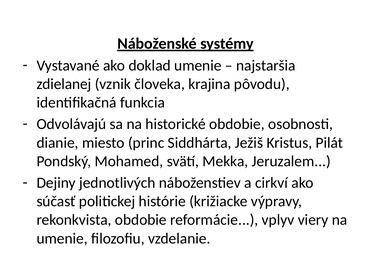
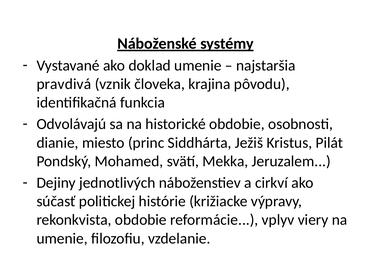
zdielanej: zdielanej -> pravdivá
